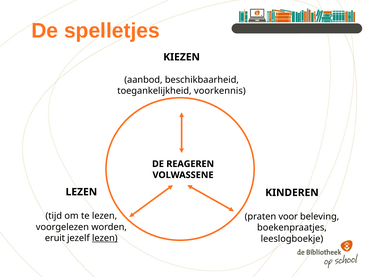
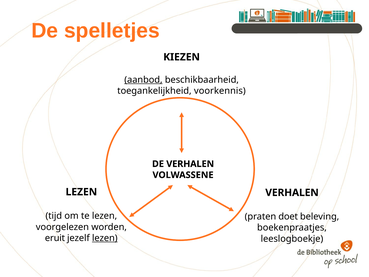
aanbod underline: none -> present
DE REAGEREN: REAGEREN -> VERHALEN
KINDEREN at (292, 192): KINDEREN -> VERHALEN
voor: voor -> doet
